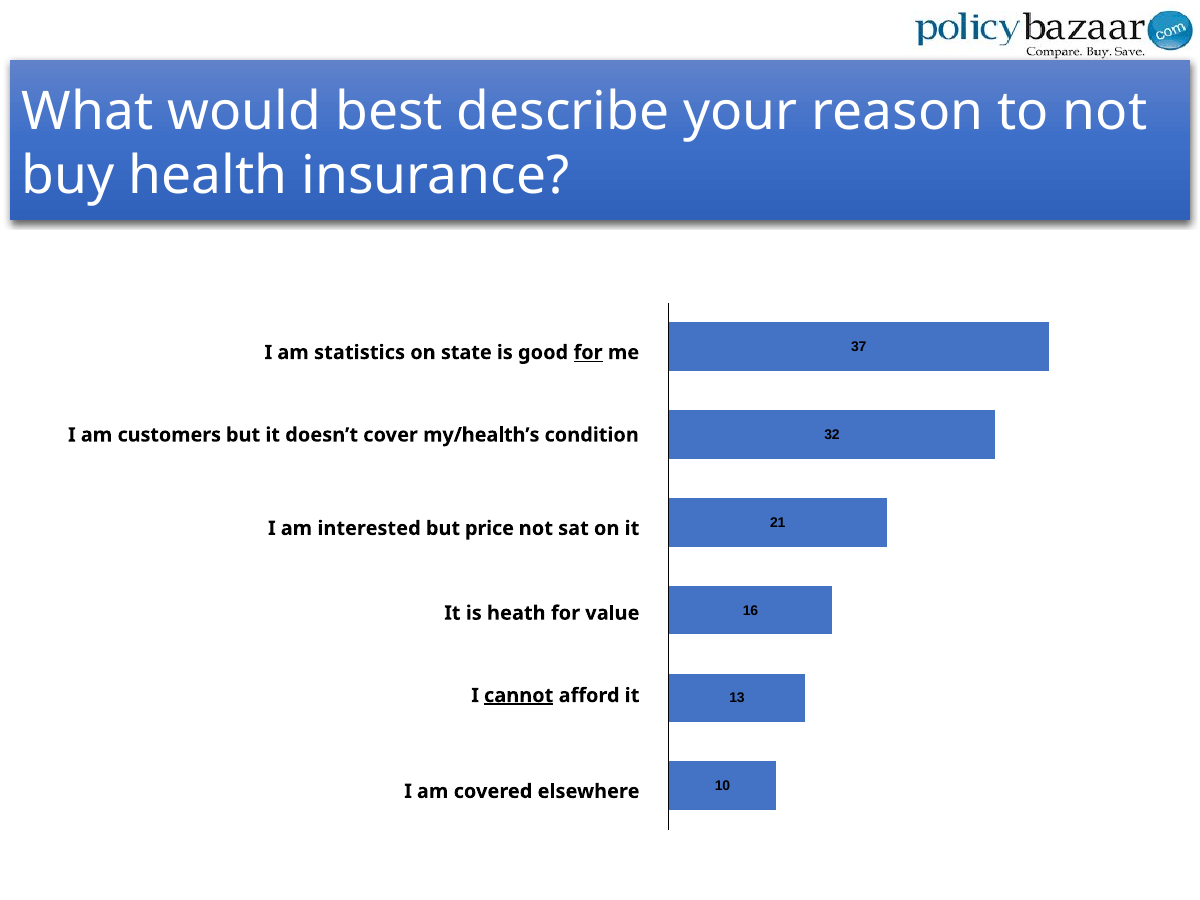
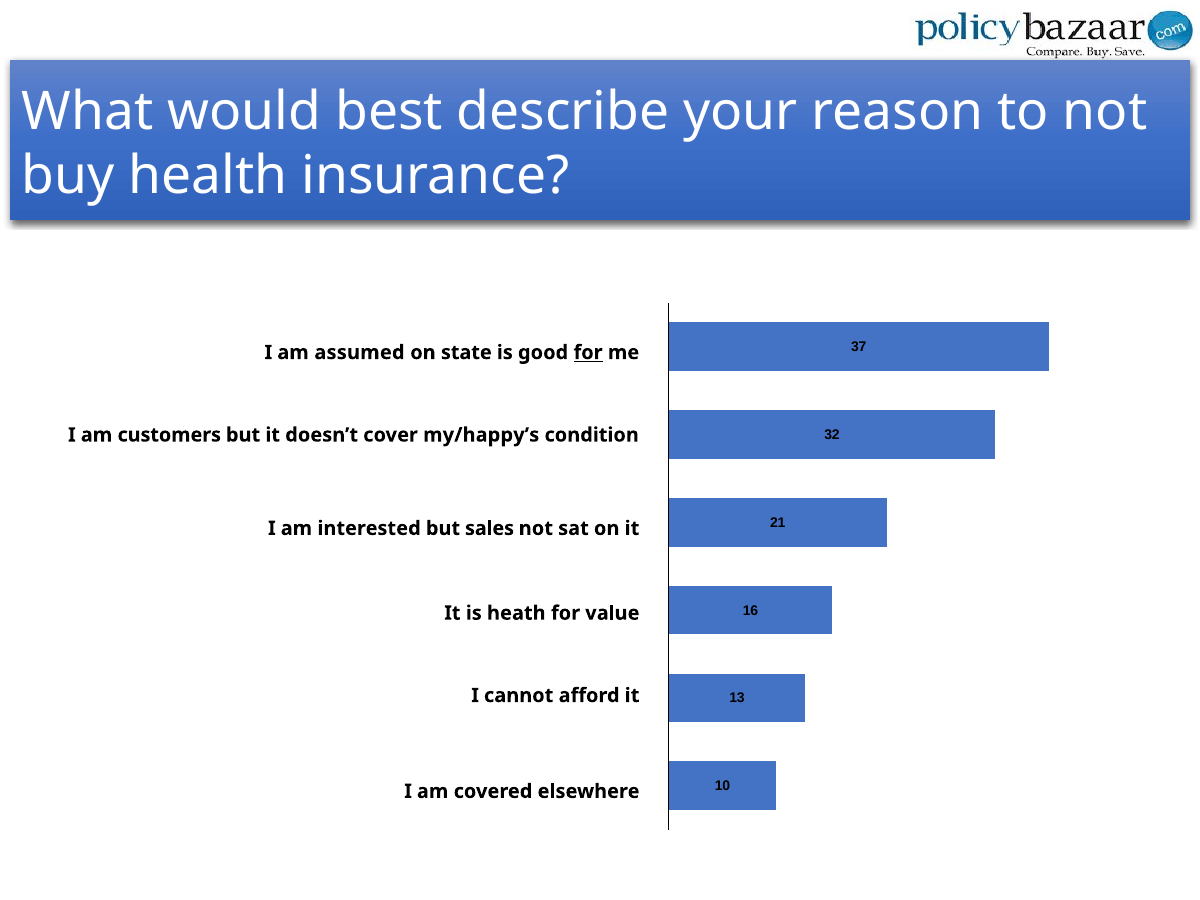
statistics: statistics -> assumed
my/health’s: my/health’s -> my/happy’s
price: price -> sales
cannot underline: present -> none
